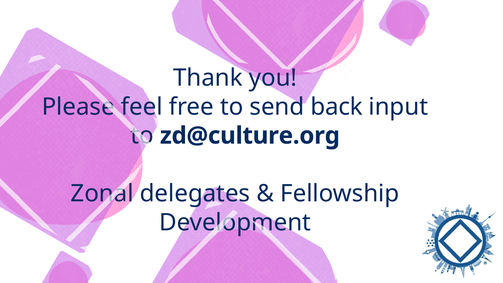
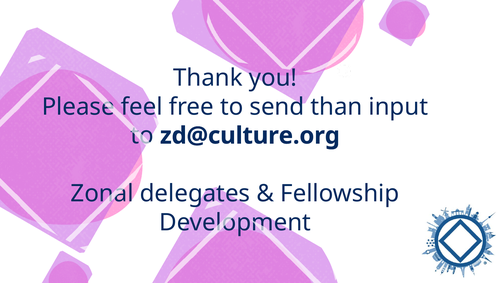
back: back -> than
